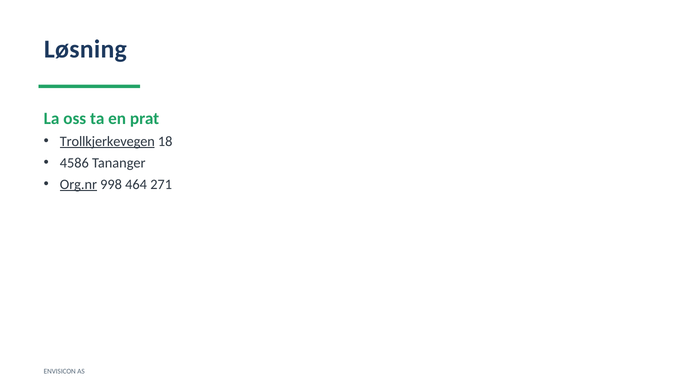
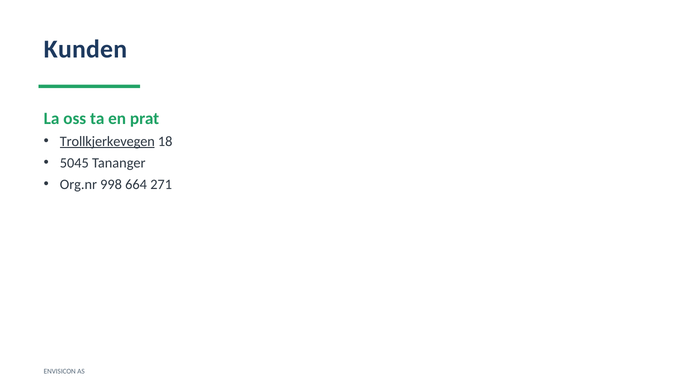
Løsning: Løsning -> Kunden
4586: 4586 -> 5045
Org.nr underline: present -> none
464: 464 -> 664
